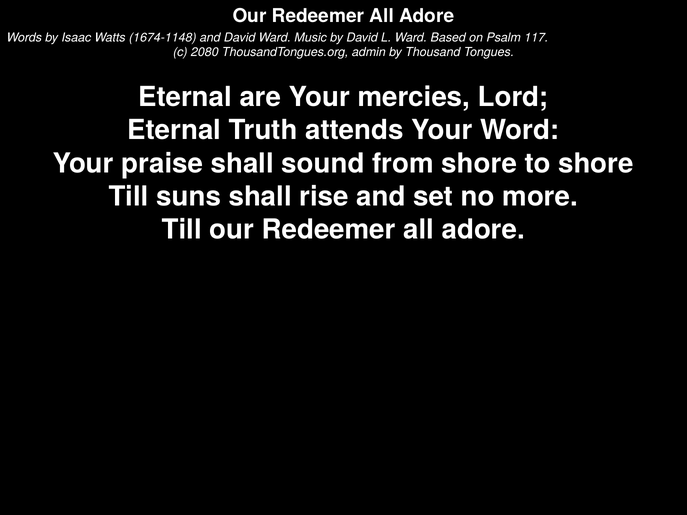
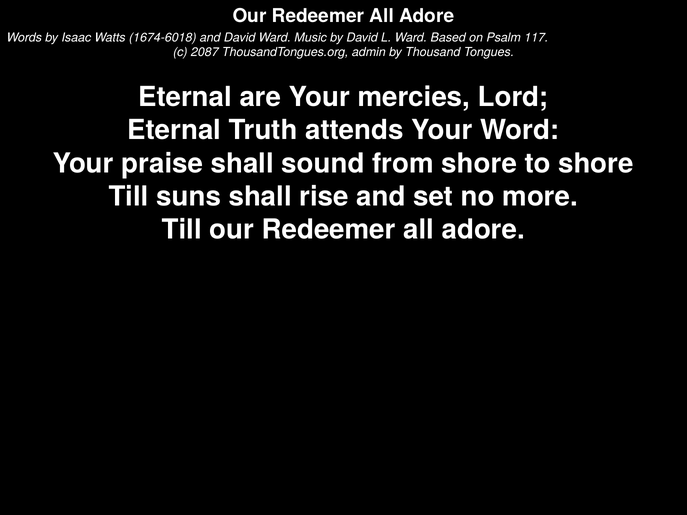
1674-1148: 1674-1148 -> 1674-6018
2080: 2080 -> 2087
